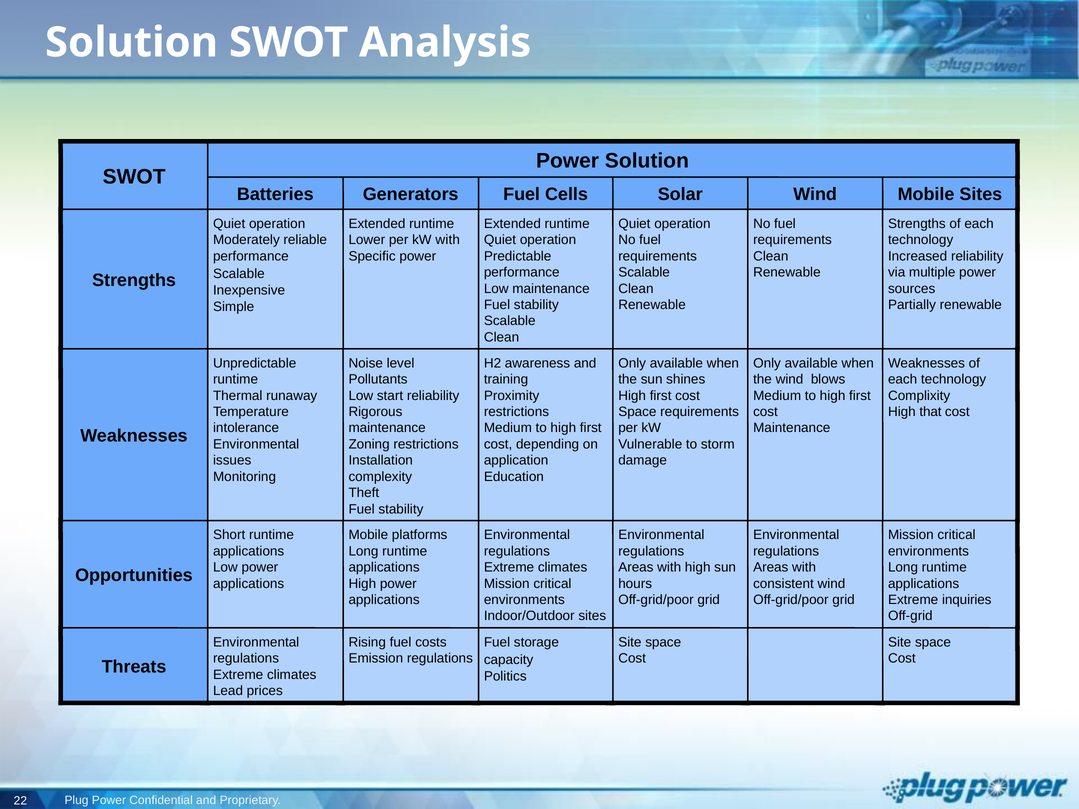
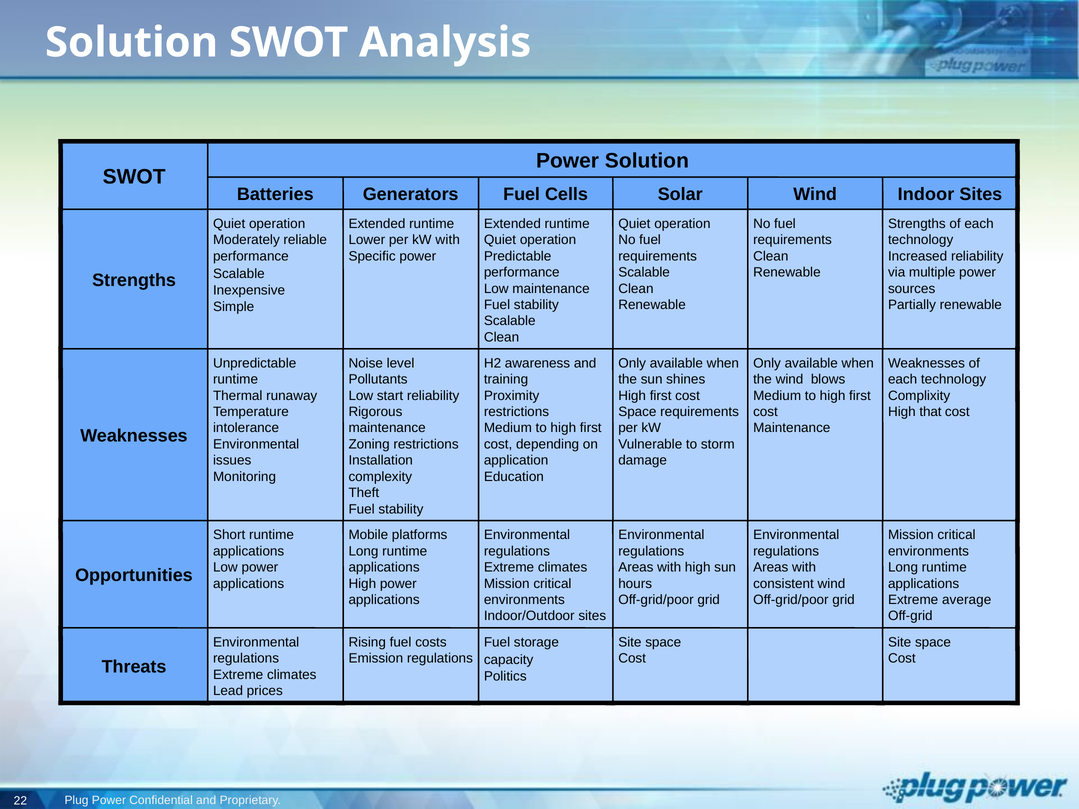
Wind Mobile: Mobile -> Indoor
inquiries: inquiries -> average
